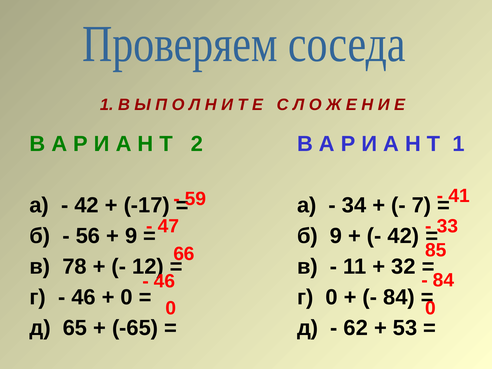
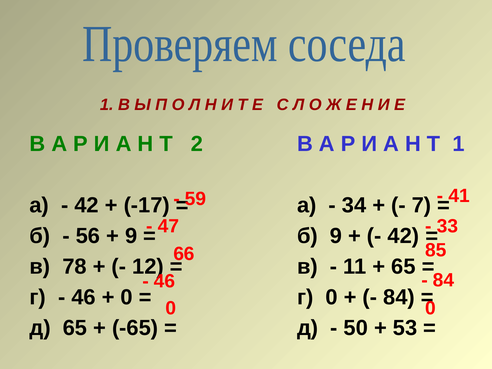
32 at (403, 267): 32 -> 65
62: 62 -> 50
